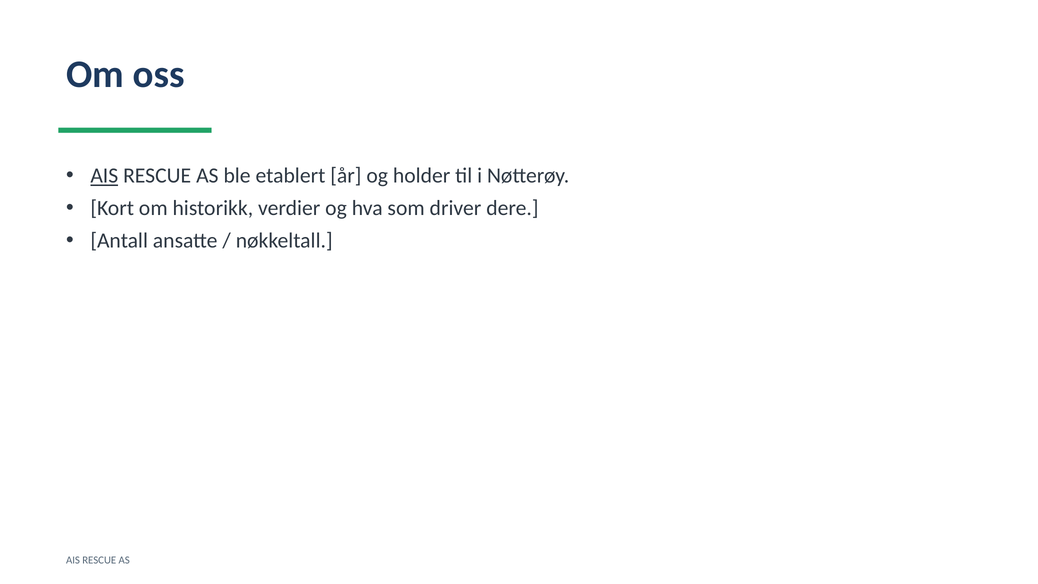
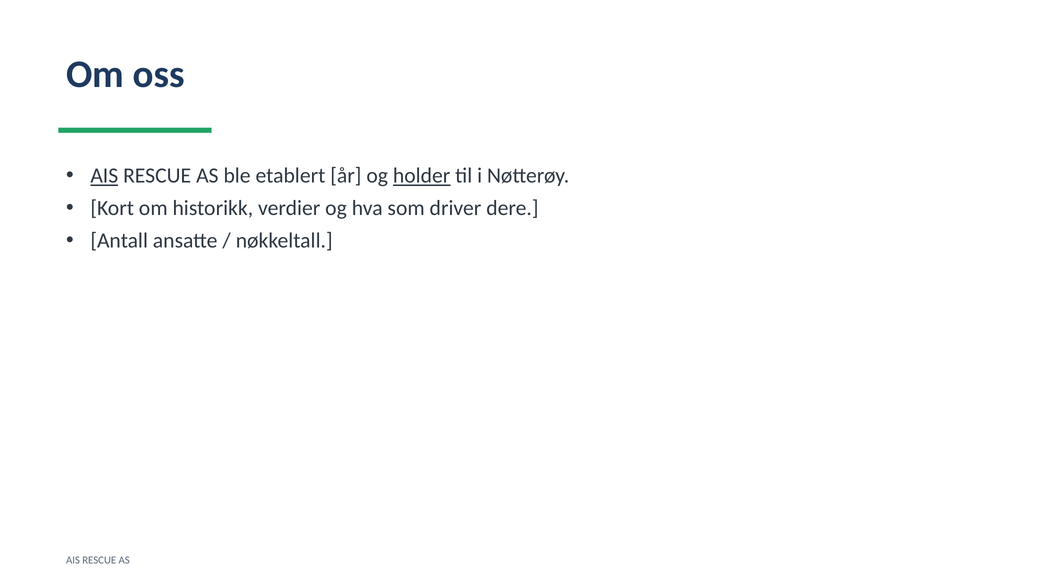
holder underline: none -> present
